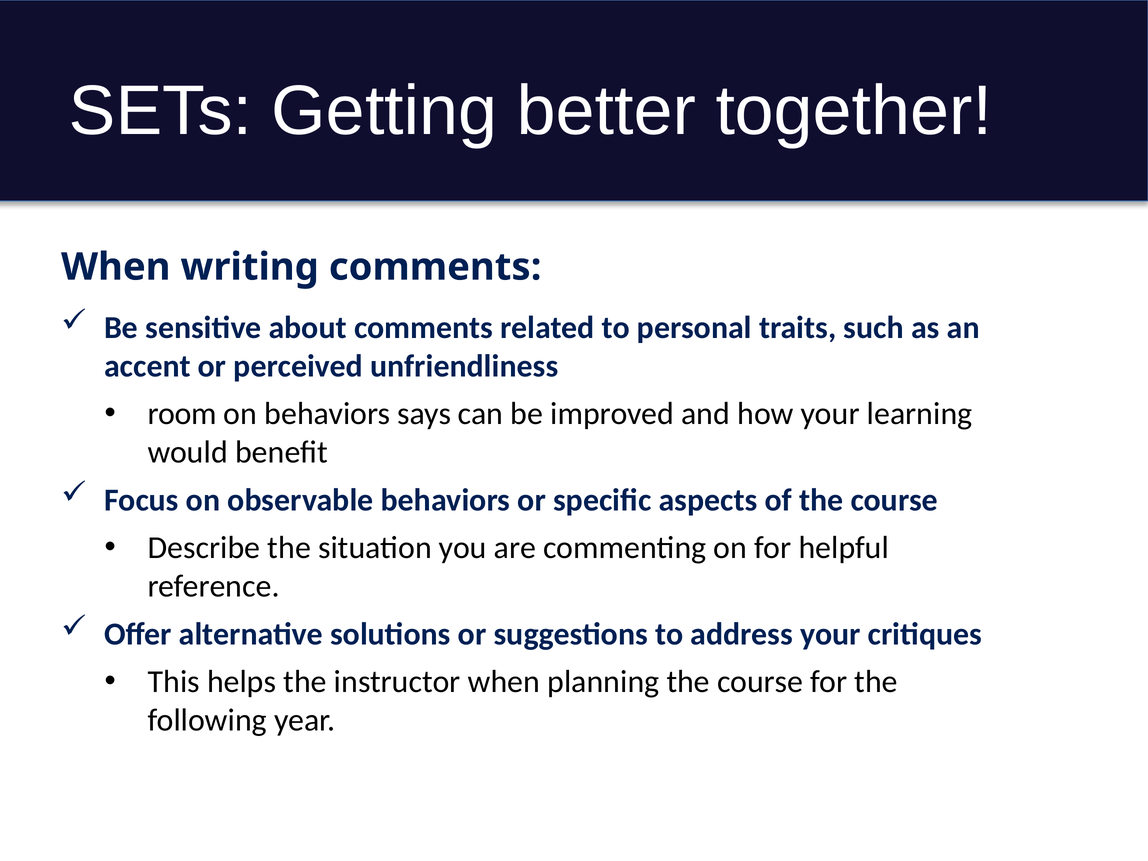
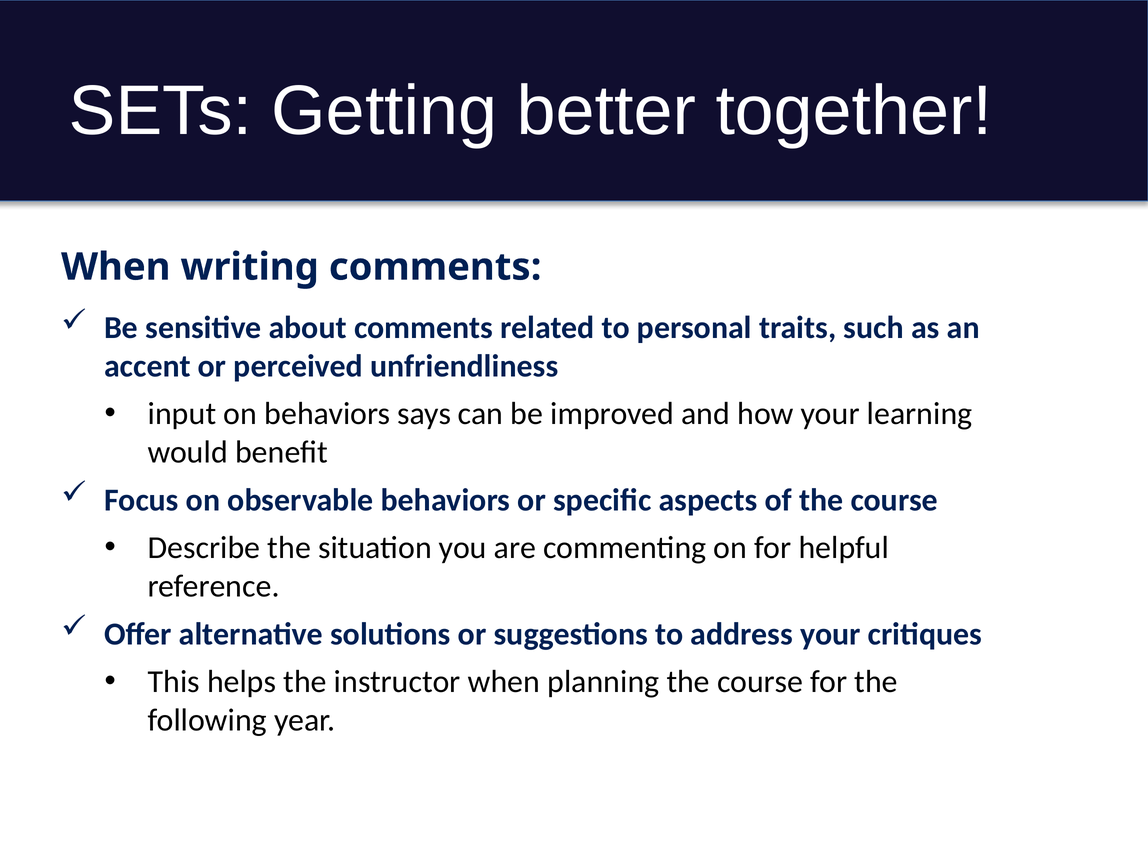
room: room -> input
